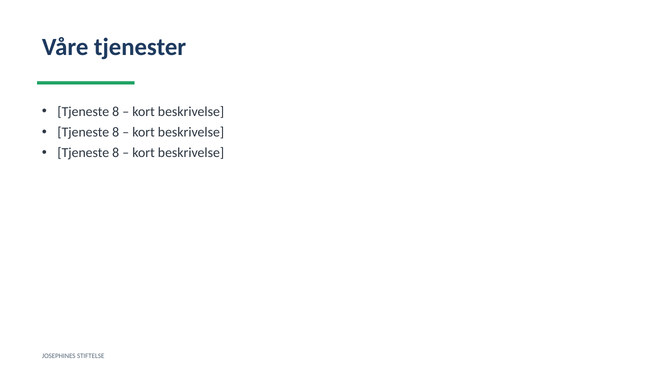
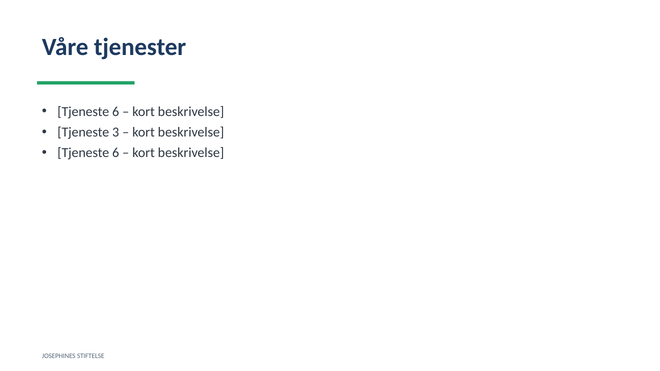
8 at (116, 112): 8 -> 6
8 at (116, 132): 8 -> 3
8 at (116, 153): 8 -> 6
